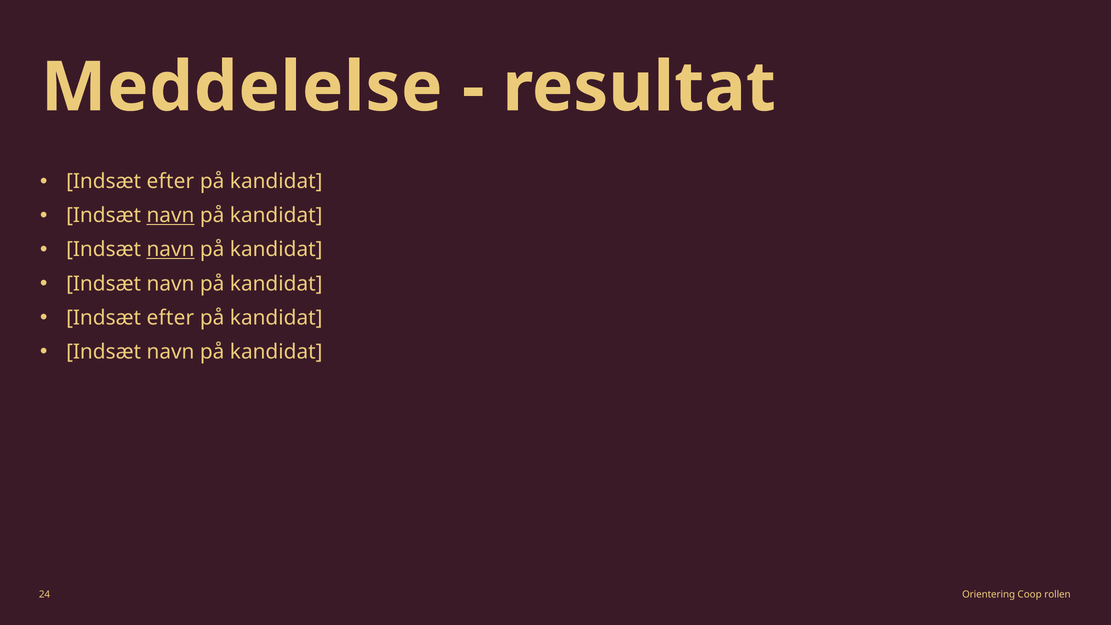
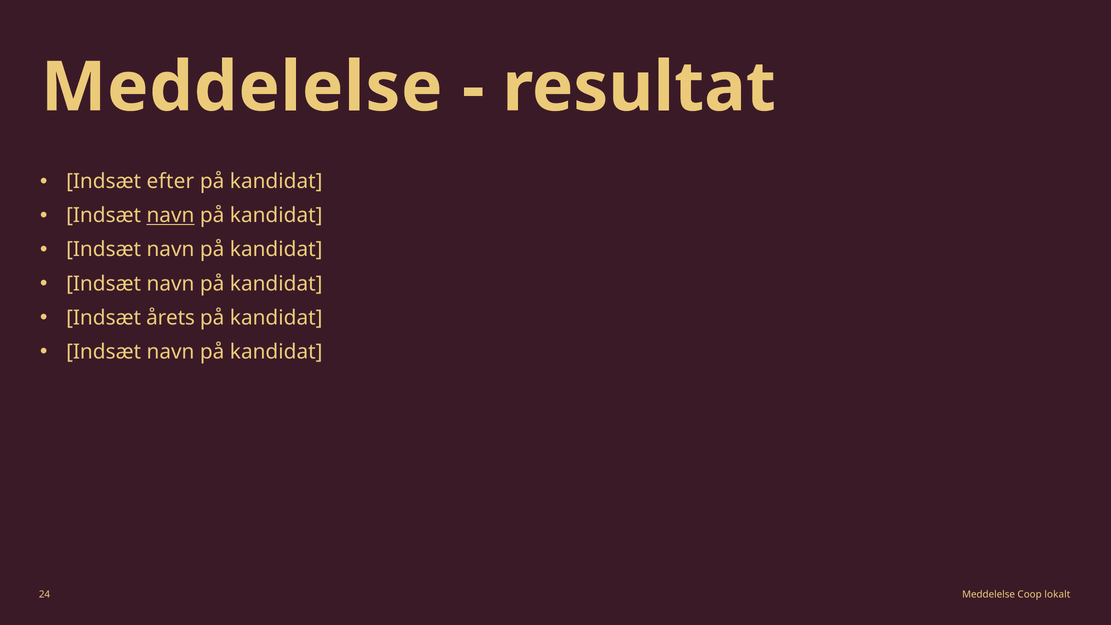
navn at (170, 250) underline: present -> none
efter at (170, 318): efter -> årets
Orientering at (989, 595): Orientering -> Meddelelse
rollen: rollen -> lokalt
